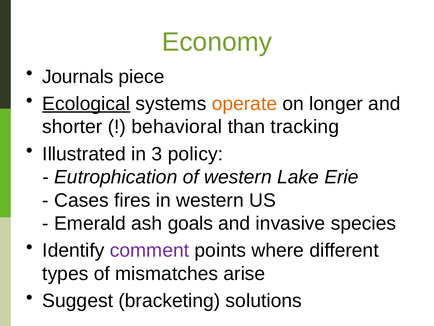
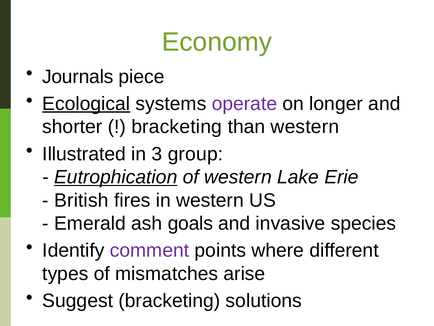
operate colour: orange -> purple
behavioral at (177, 127): behavioral -> bracketing
than tracking: tracking -> western
policy: policy -> group
Eutrophication underline: none -> present
Cases: Cases -> British
